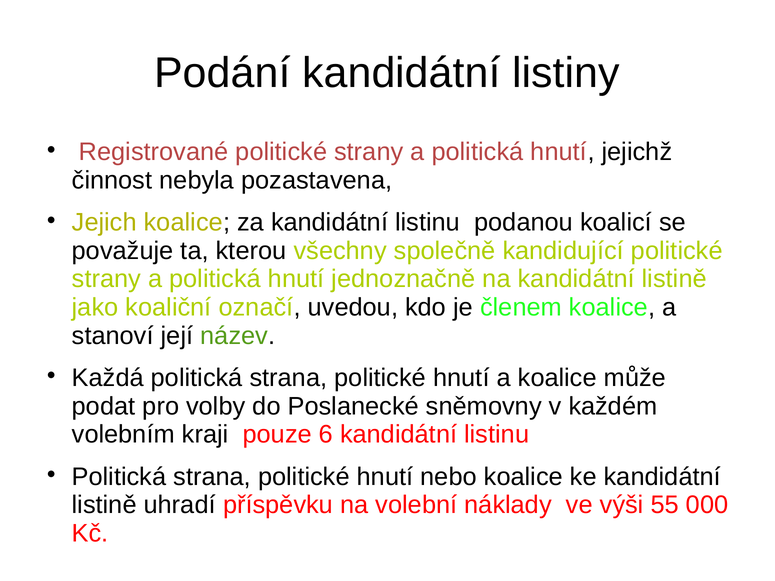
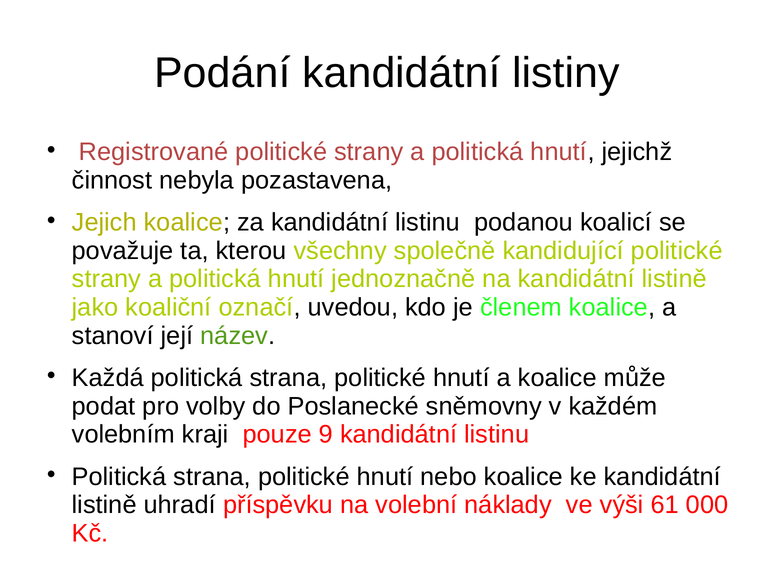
6: 6 -> 9
55: 55 -> 61
